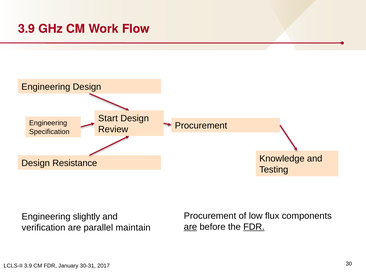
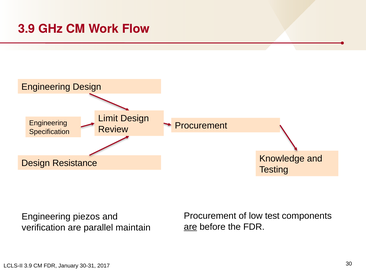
Start: Start -> Limit
flux: flux -> test
slightly: slightly -> piezos
FDR at (254, 227) underline: present -> none
